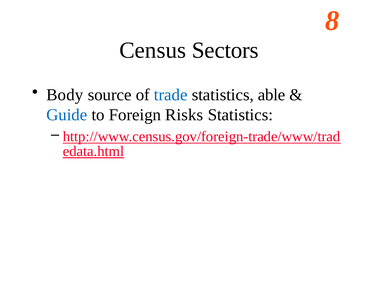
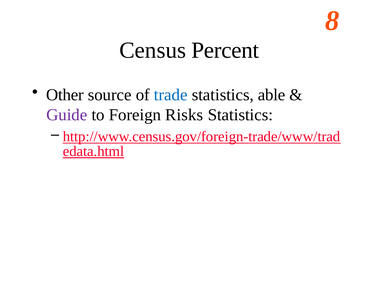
Sectors: Sectors -> Percent
Body: Body -> Other
Guide colour: blue -> purple
